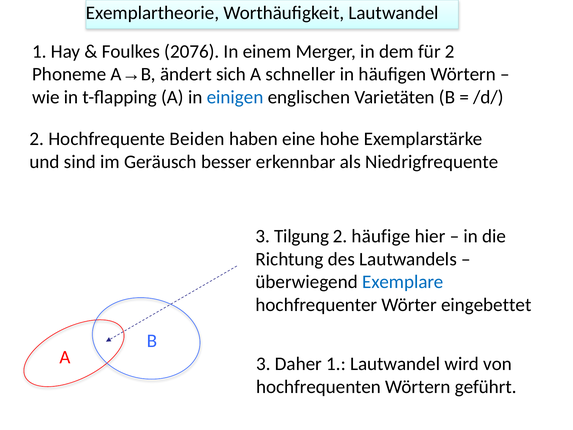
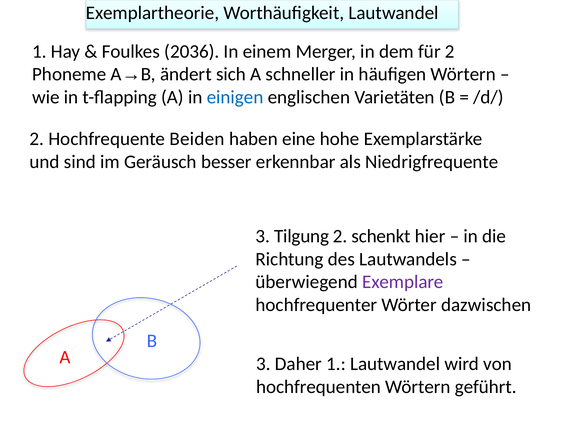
2076: 2076 -> 2036
häufige: häufige -> schenkt
Exemplare colour: blue -> purple
eingebettet: eingebettet -> dazwischen
